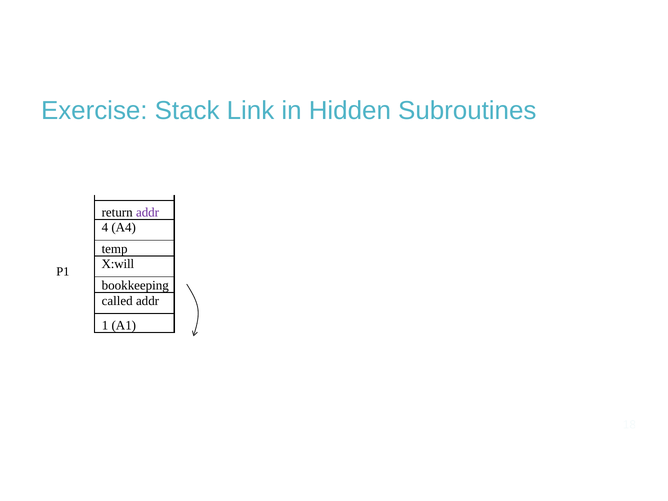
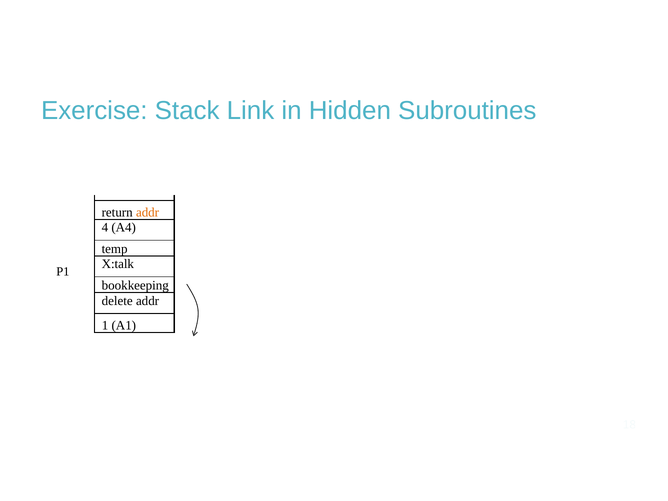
addr at (148, 212) colour: purple -> orange
X:will: X:will -> X:talk
called: called -> delete
